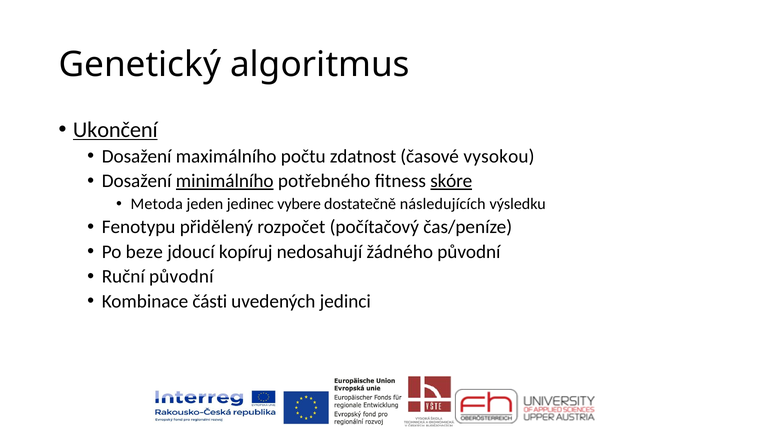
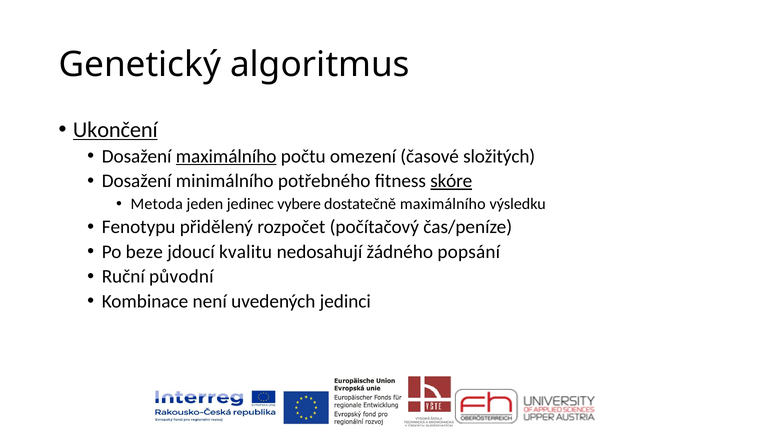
maximálního at (226, 156) underline: none -> present
zdatnost: zdatnost -> omezení
vysokou: vysokou -> složitých
minimálního underline: present -> none
dostatečně následujících: následujících -> maximálního
kopíruj: kopíruj -> kvalitu
žádného původní: původní -> popsání
části: části -> není
